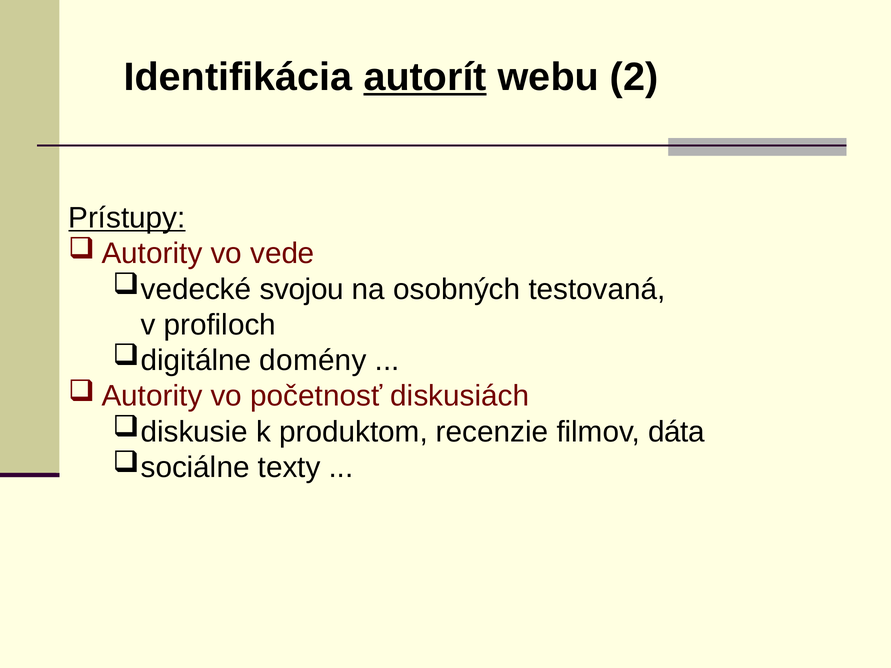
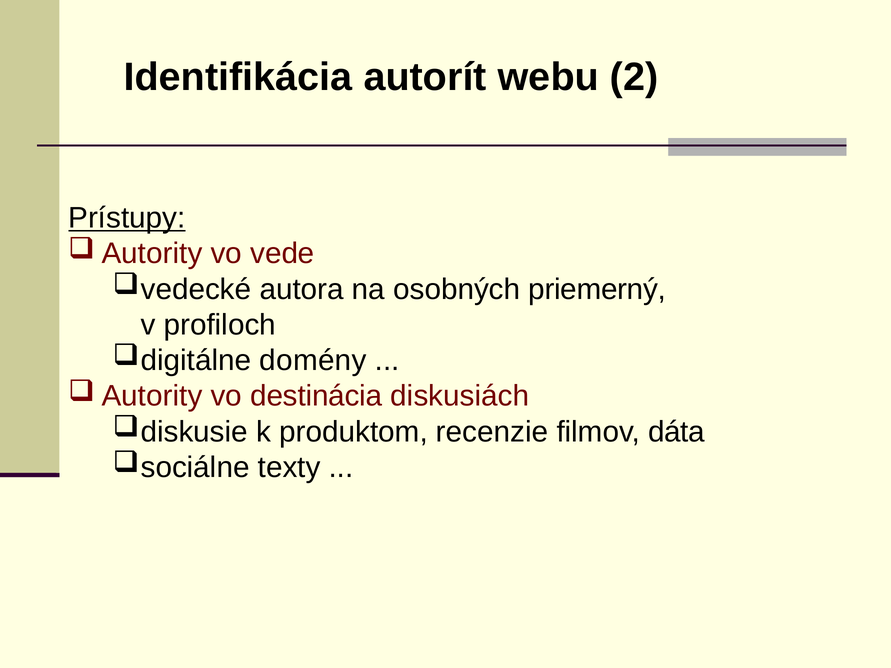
autorít underline: present -> none
svojou: svojou -> autora
testovaná: testovaná -> priemerný
početnosť: početnosť -> destinácia
